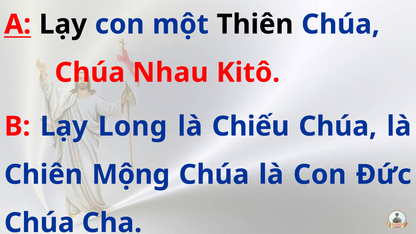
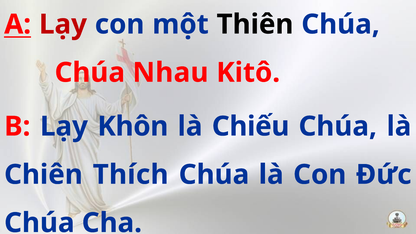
Lạy at (63, 24) colour: black -> red
Long: Long -> Khôn
Mộng: Mộng -> Thích
